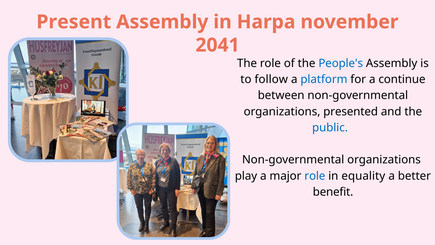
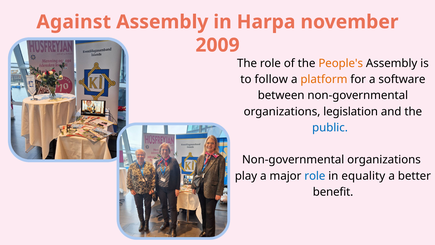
Present: Present -> Against
2041: 2041 -> 2009
People's colour: blue -> orange
platform colour: blue -> orange
continue: continue -> software
presented: presented -> legislation
